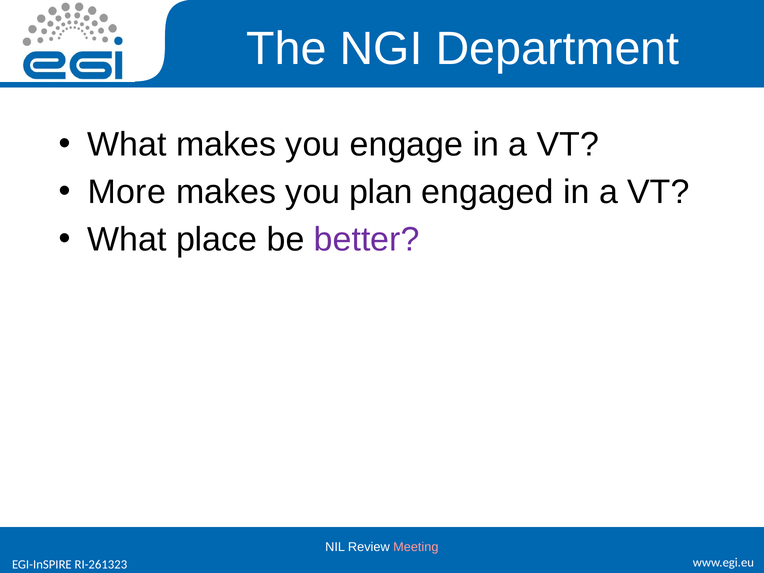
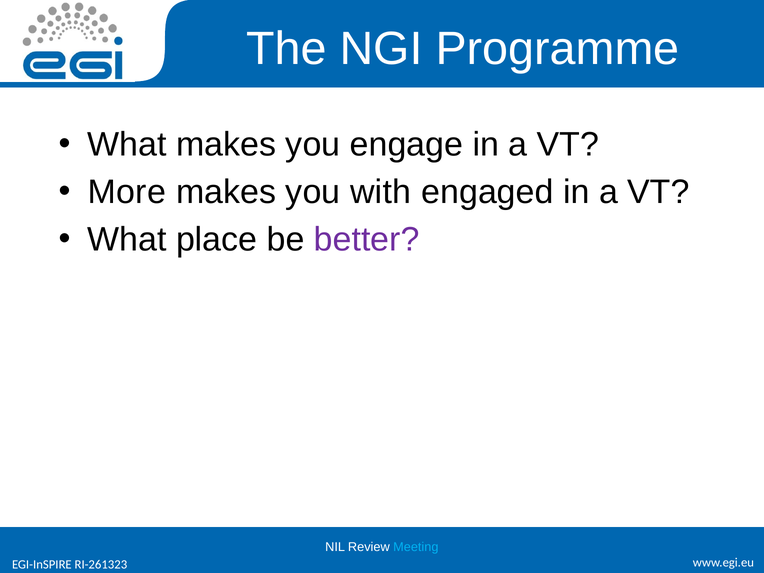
Department: Department -> Programme
plan: plan -> with
Meeting colour: pink -> light blue
